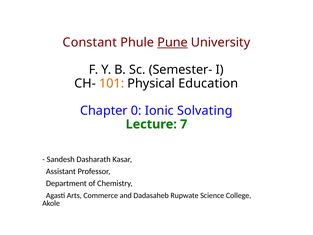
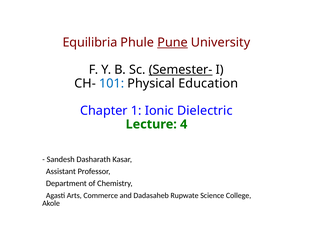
Constant: Constant -> Equilibria
Semester- underline: none -> present
101 colour: orange -> blue
0: 0 -> 1
Solvating: Solvating -> Dielectric
7: 7 -> 4
